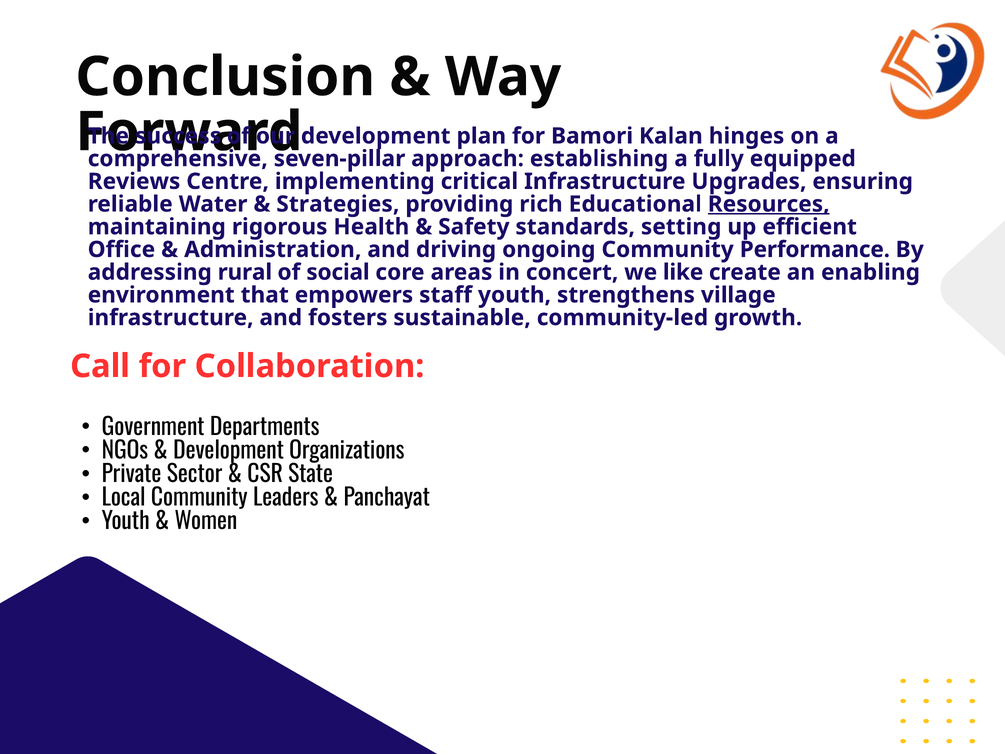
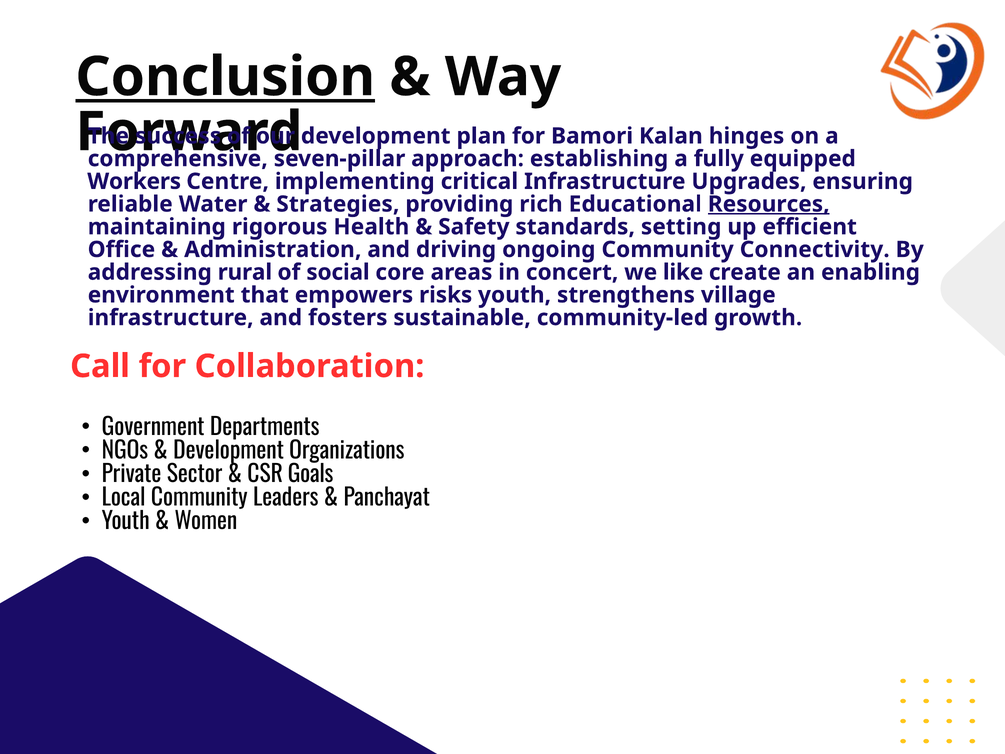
Conclusion underline: none -> present
Reviews: Reviews -> Workers
Performance: Performance -> Connectivity
staff: staff -> risks
State: State -> Goals
